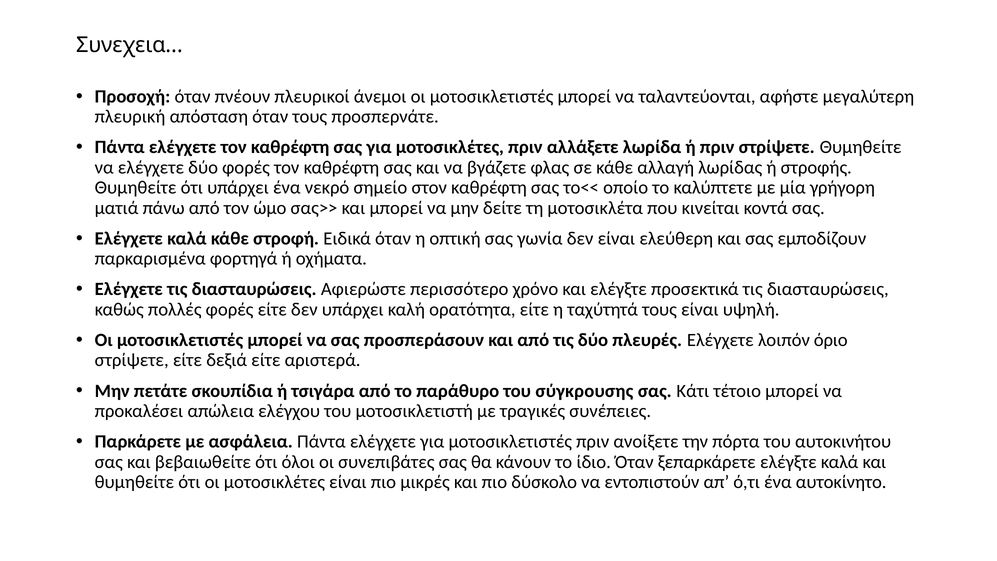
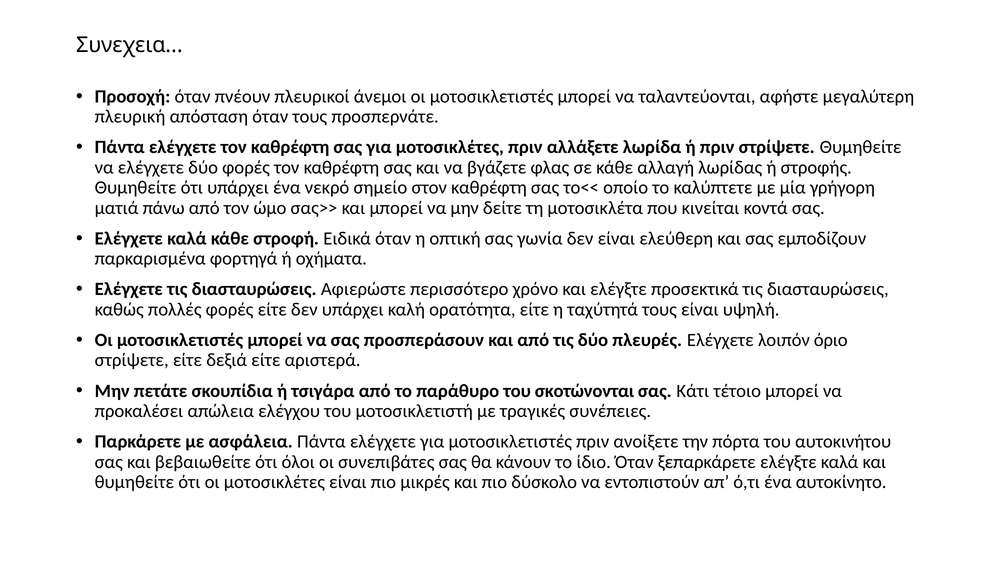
σύγκρουσης: σύγκρουσης -> σκοτώνονται
